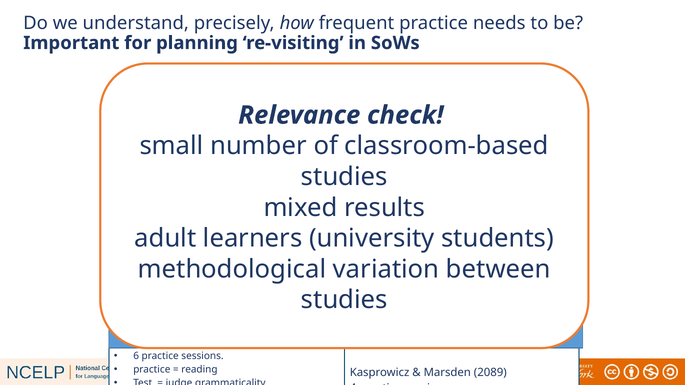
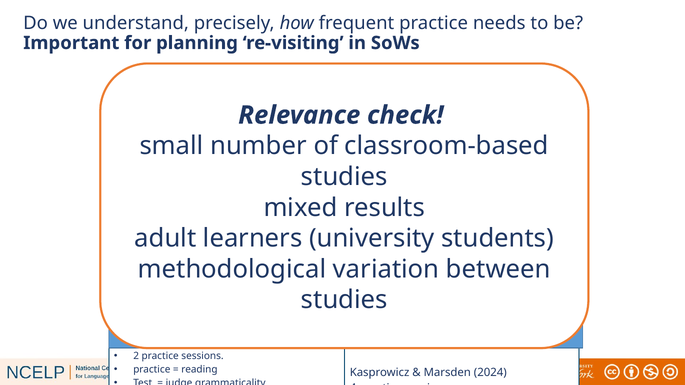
6 at (136, 356): 6 -> 2
2089: 2089 -> 2024
